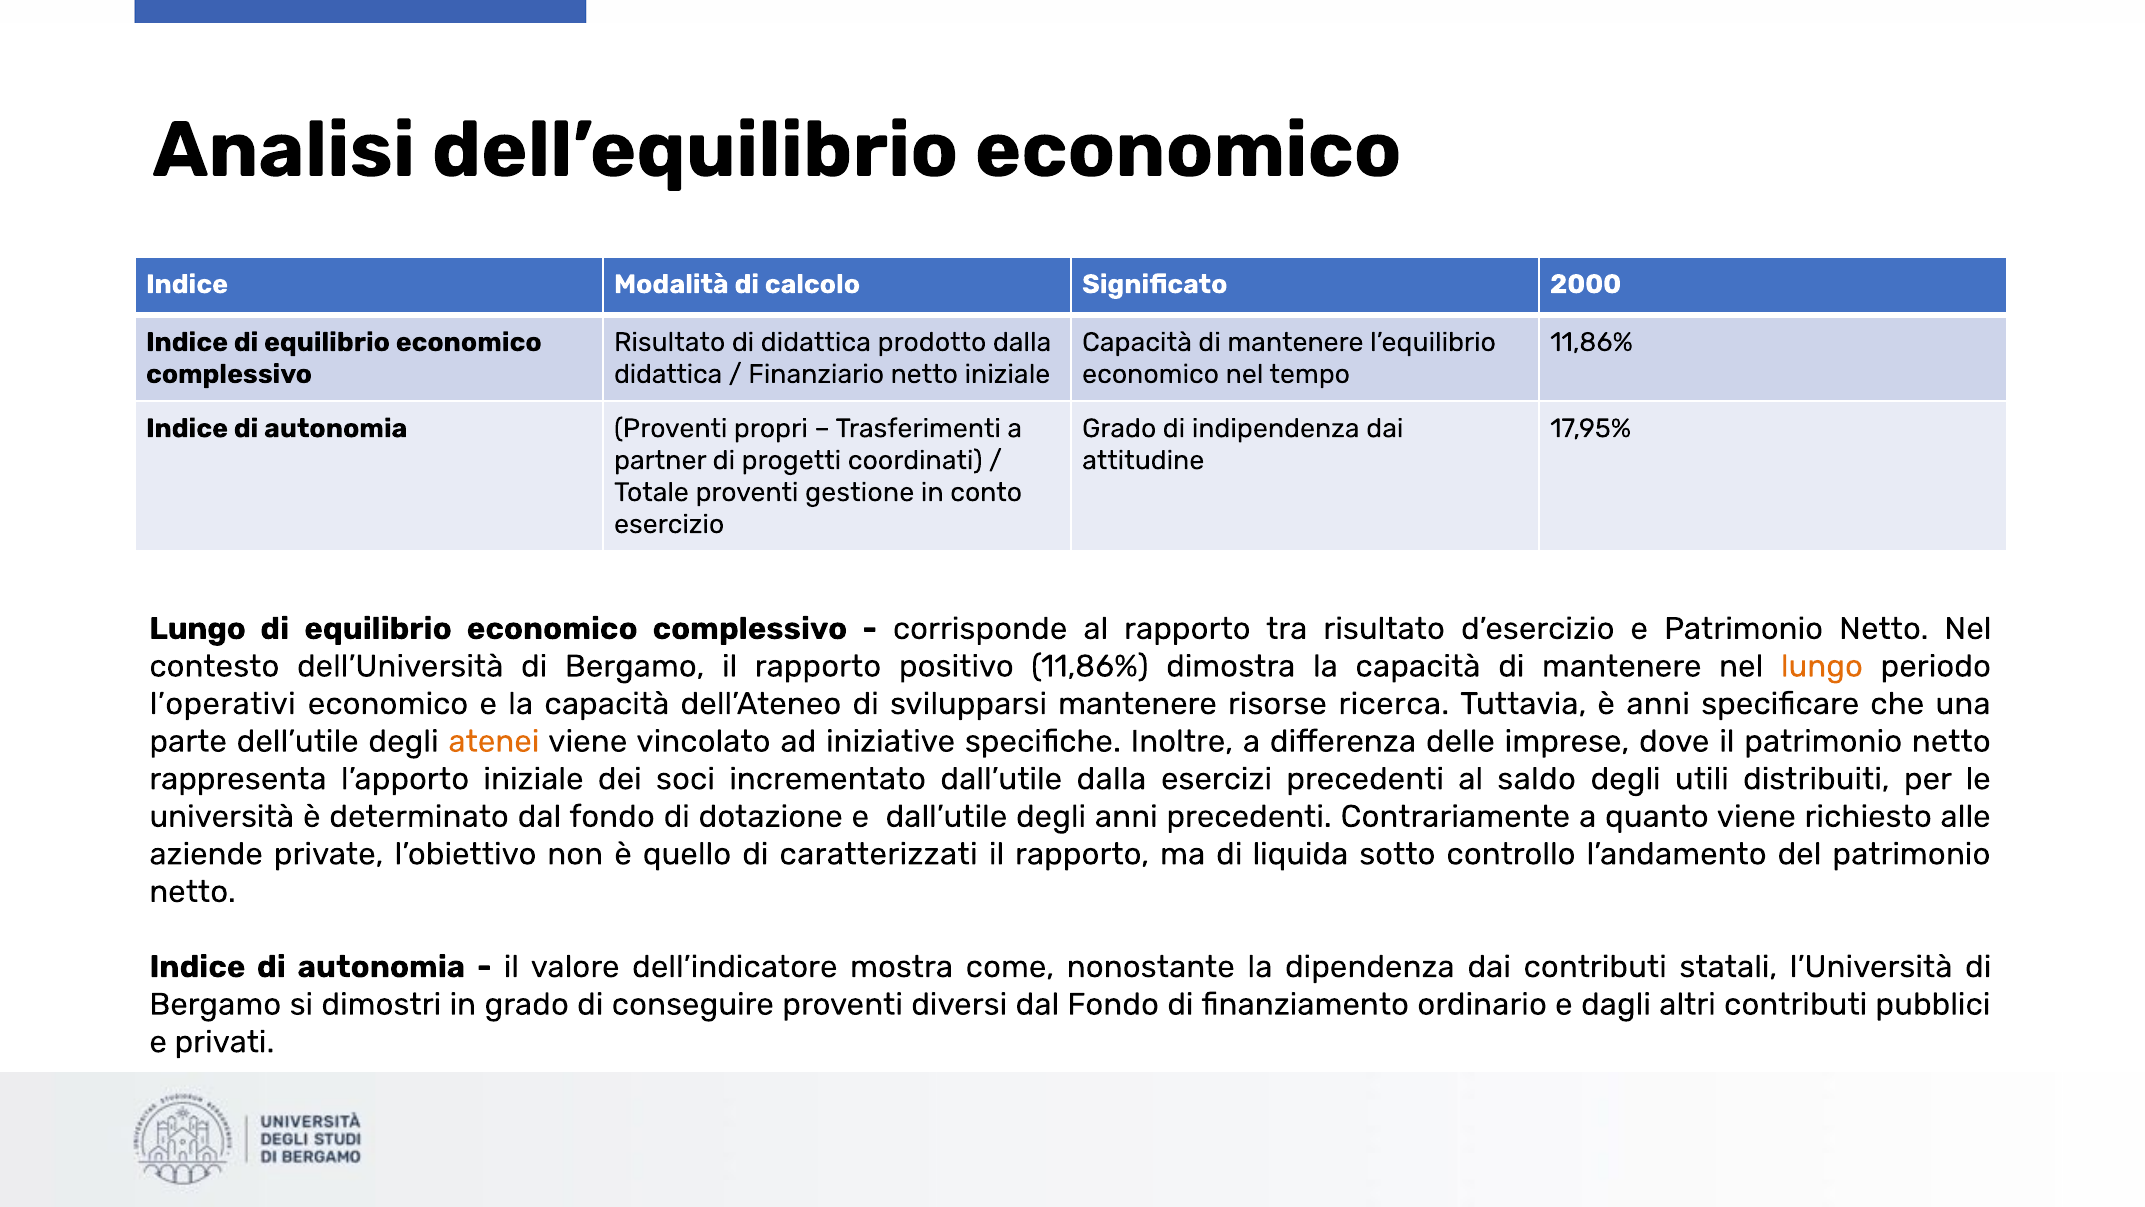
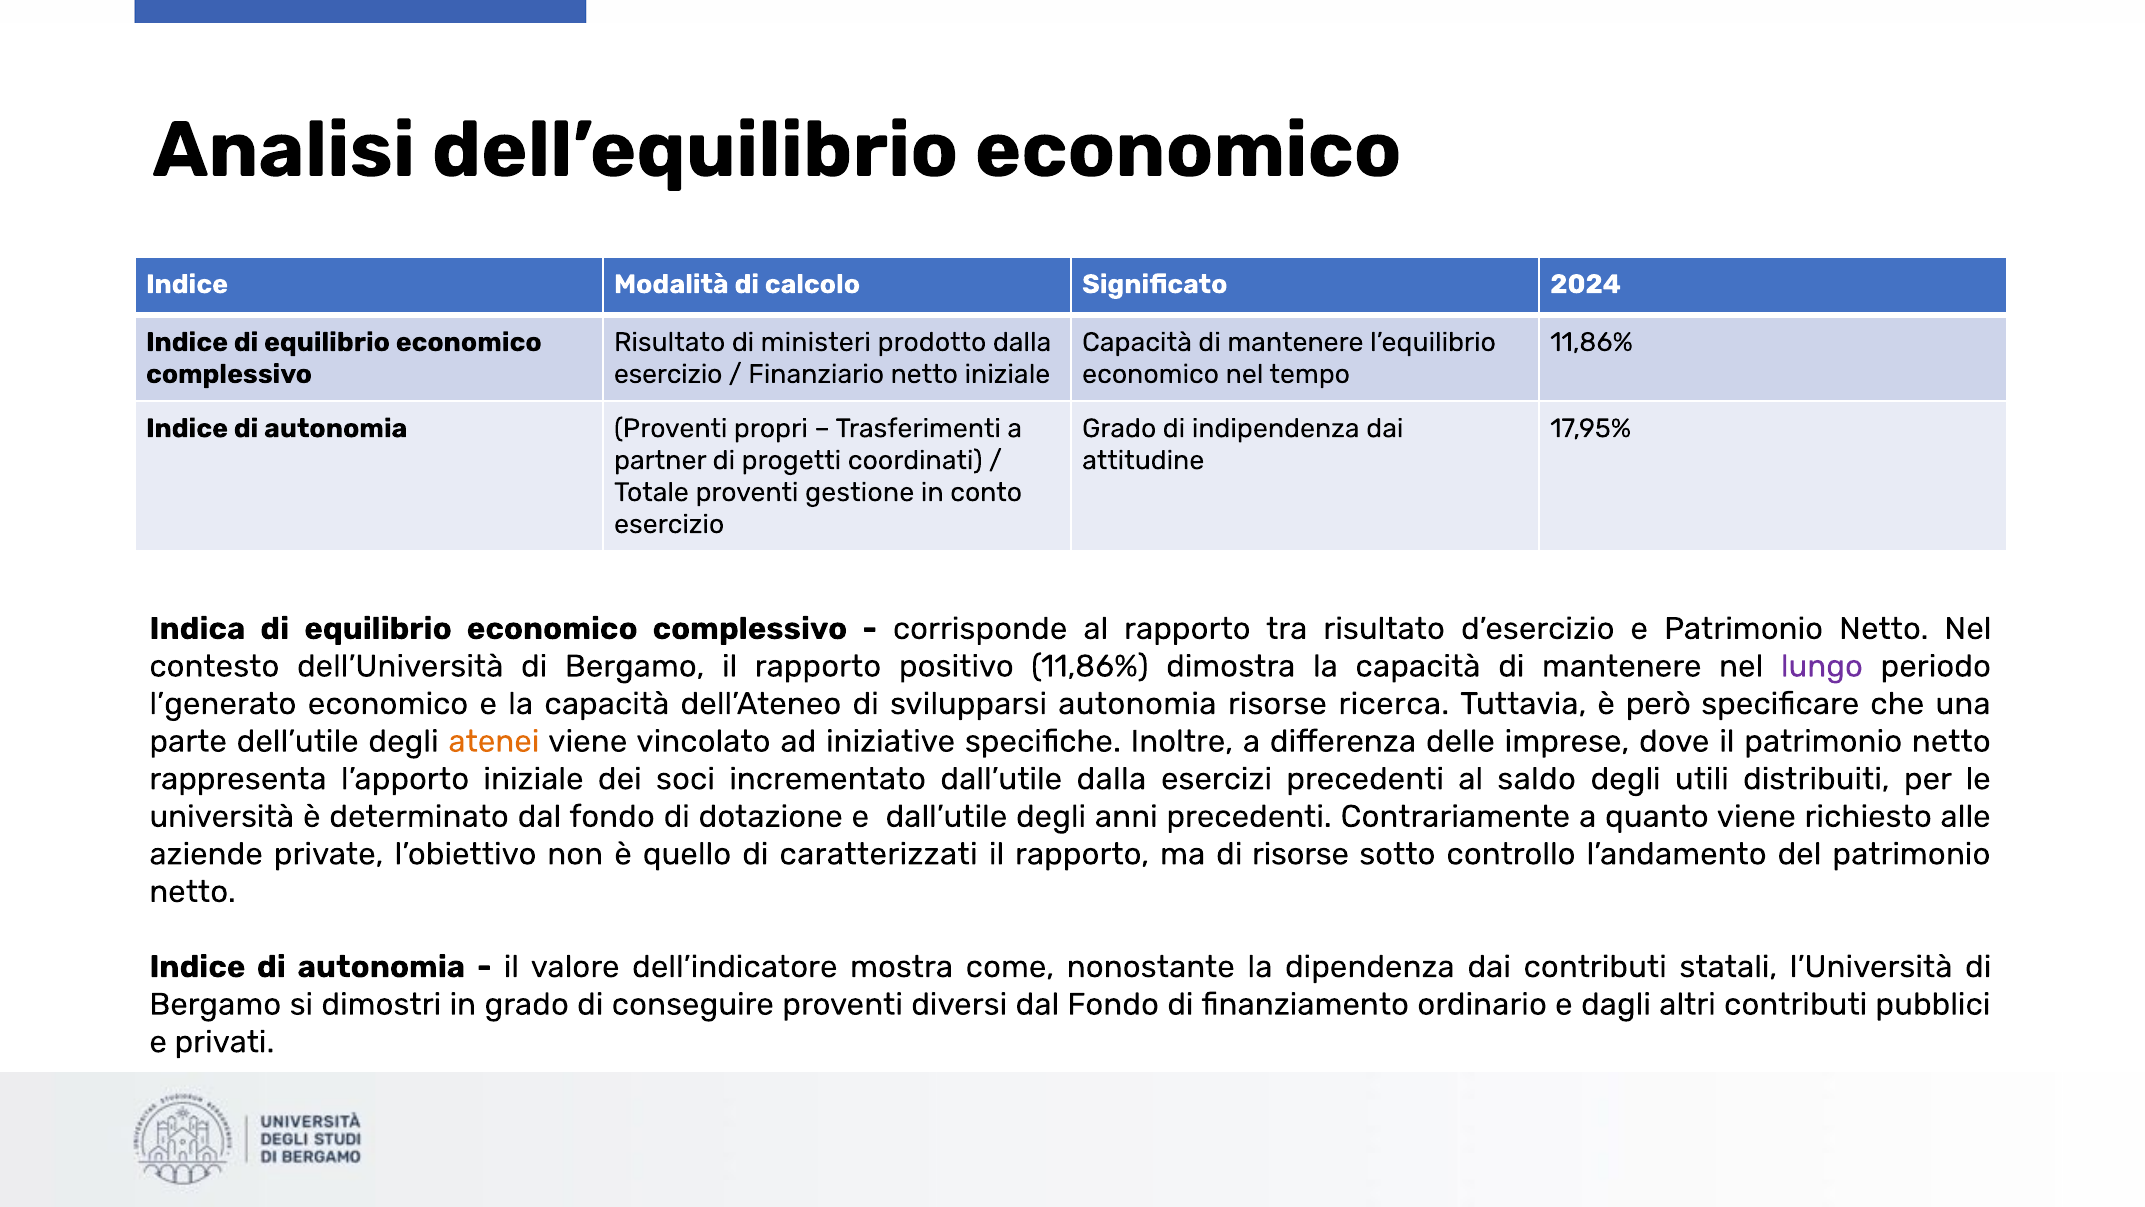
2000: 2000 -> 2024
di didattica: didattica -> ministeri
didattica at (668, 374): didattica -> esercizio
Lungo at (198, 628): Lungo -> Indica
lungo at (1822, 666) colour: orange -> purple
l’operativi: l’operativi -> l’generato
svilupparsi mantenere: mantenere -> autonomia
è anni: anni -> però
di liquida: liquida -> risorse
